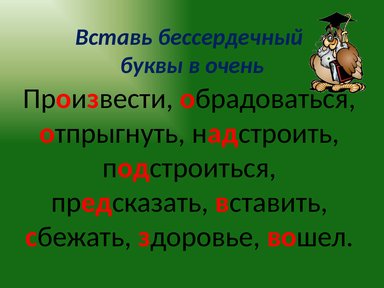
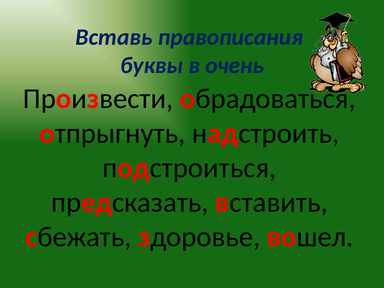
бессердечный: бессердечный -> правописания
